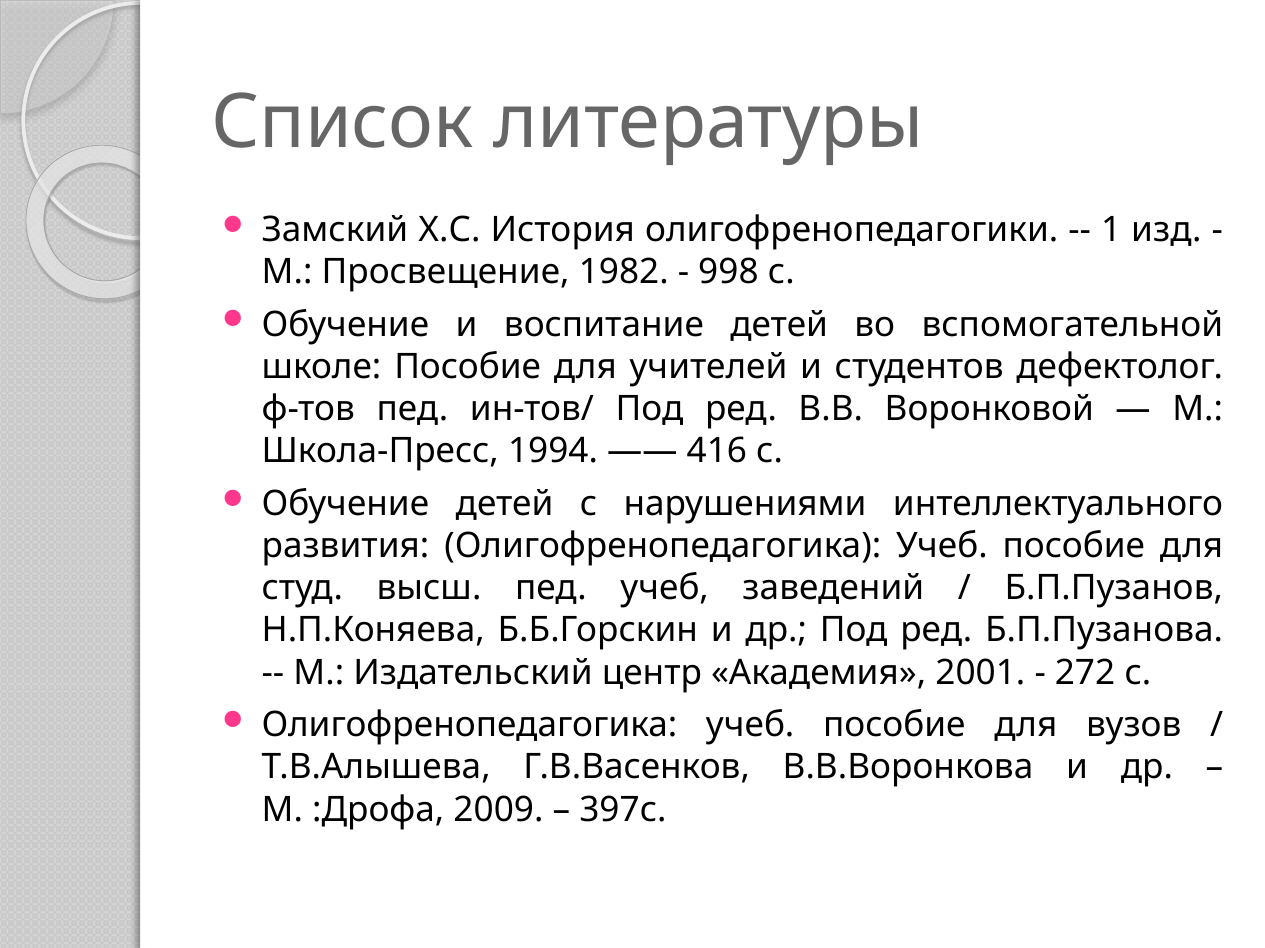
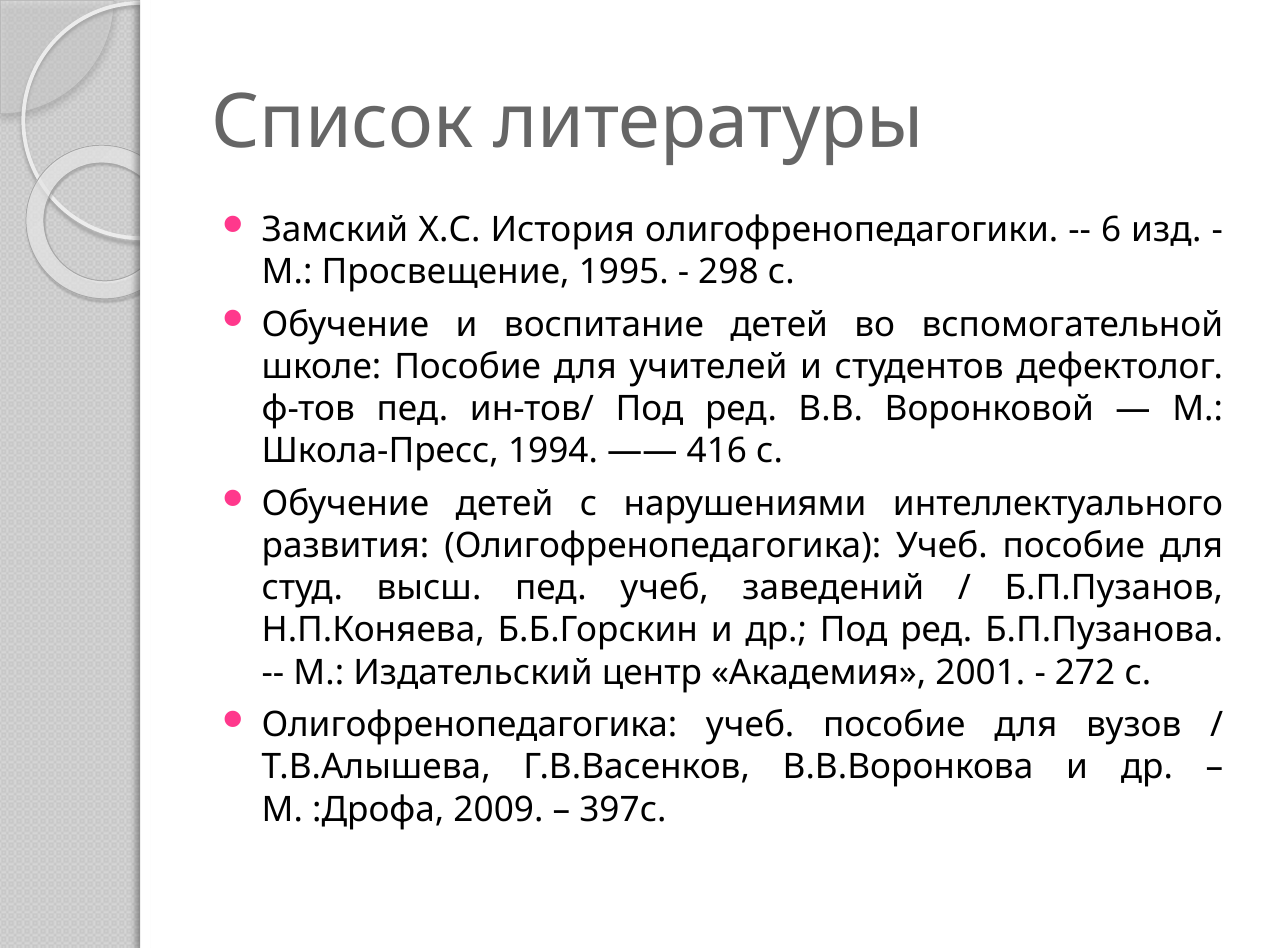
1: 1 -> 6
1982: 1982 -> 1995
998: 998 -> 298
